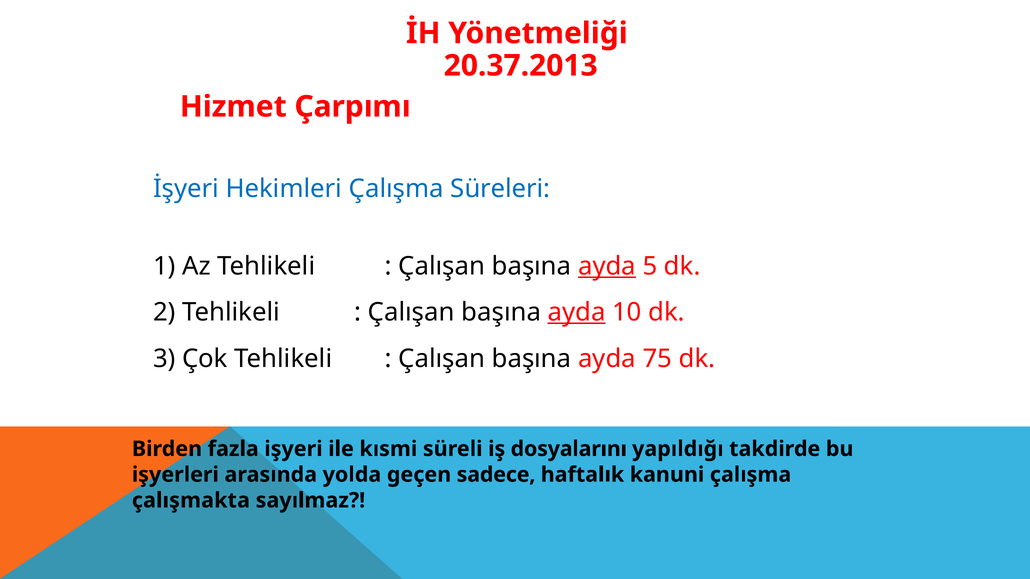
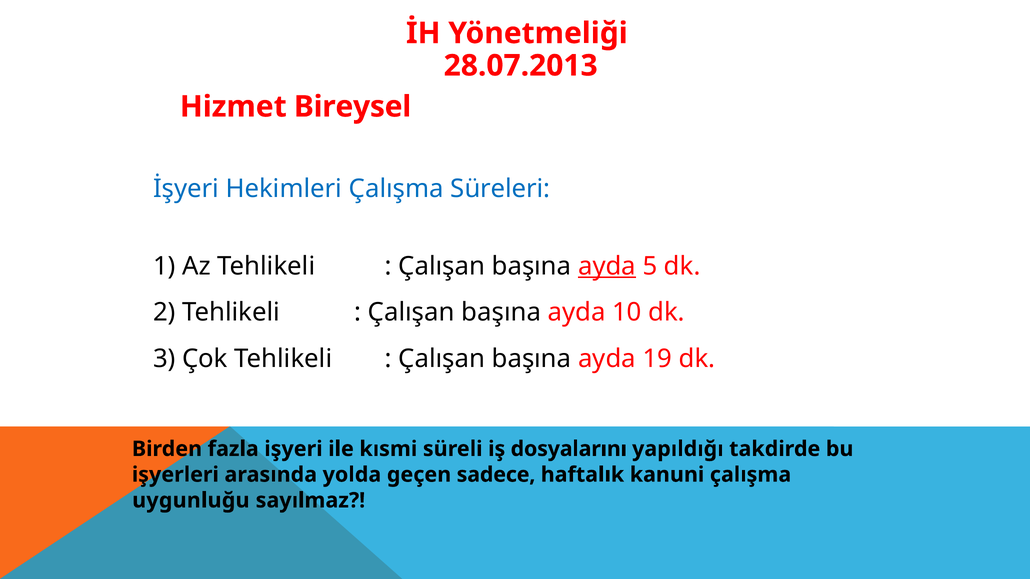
20.37.2013: 20.37.2013 -> 28.07.2013
Çarpımı: Çarpımı -> Bireysel
ayda at (577, 313) underline: present -> none
75: 75 -> 19
çalışmakta: çalışmakta -> uygunluğu
